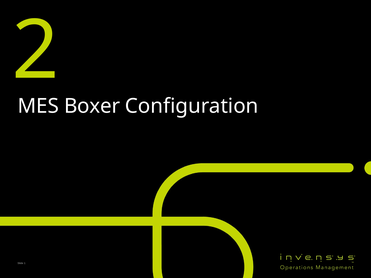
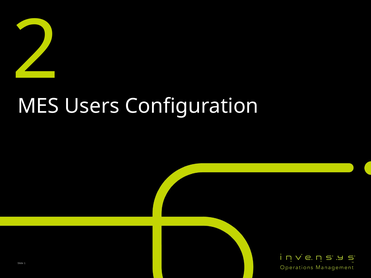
Boxer: Boxer -> Users
